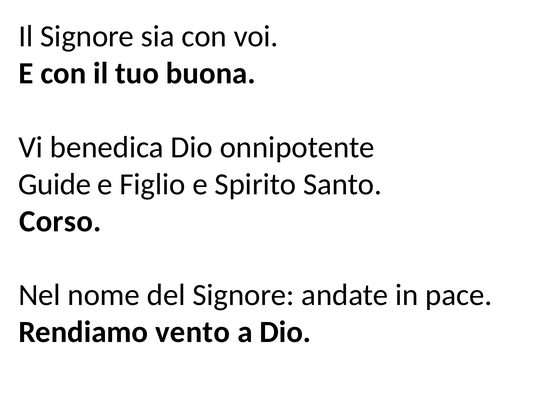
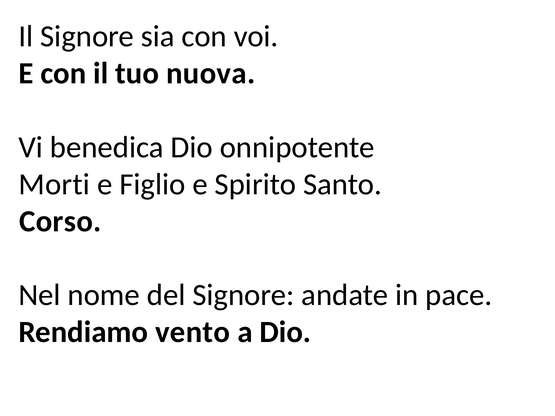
buona: buona -> nuova
Guide: Guide -> Morti
